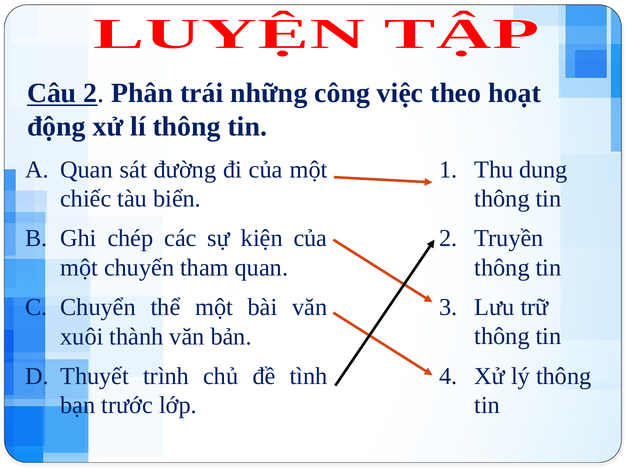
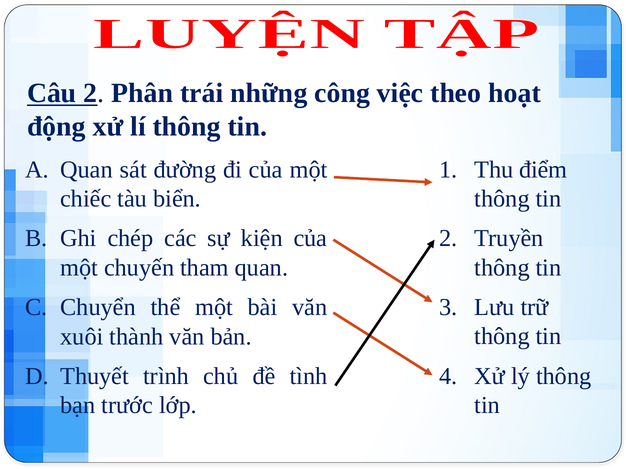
dung: dung -> điểm
